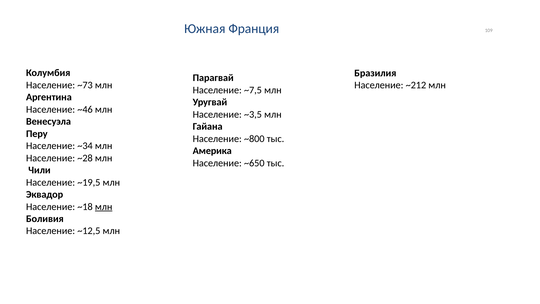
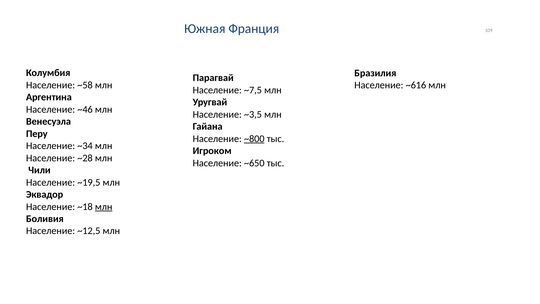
~73: ~73 -> ~58
~212: ~212 -> ~616
~800 underline: none -> present
Америка: Америка -> Игроком
